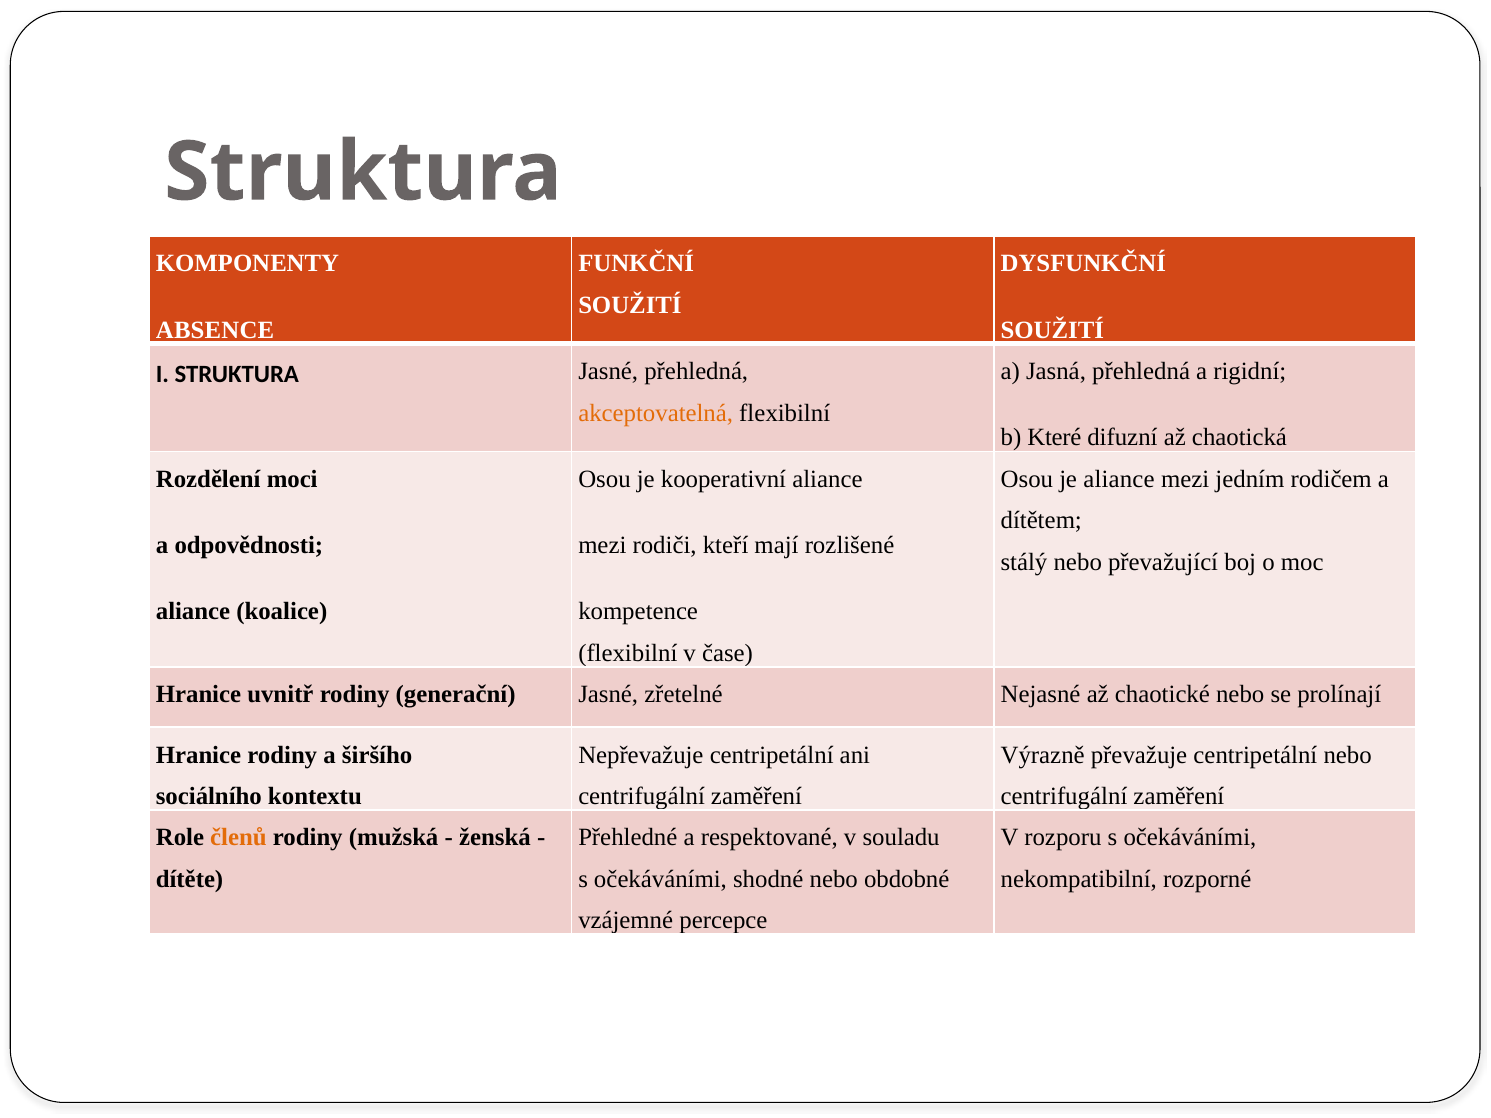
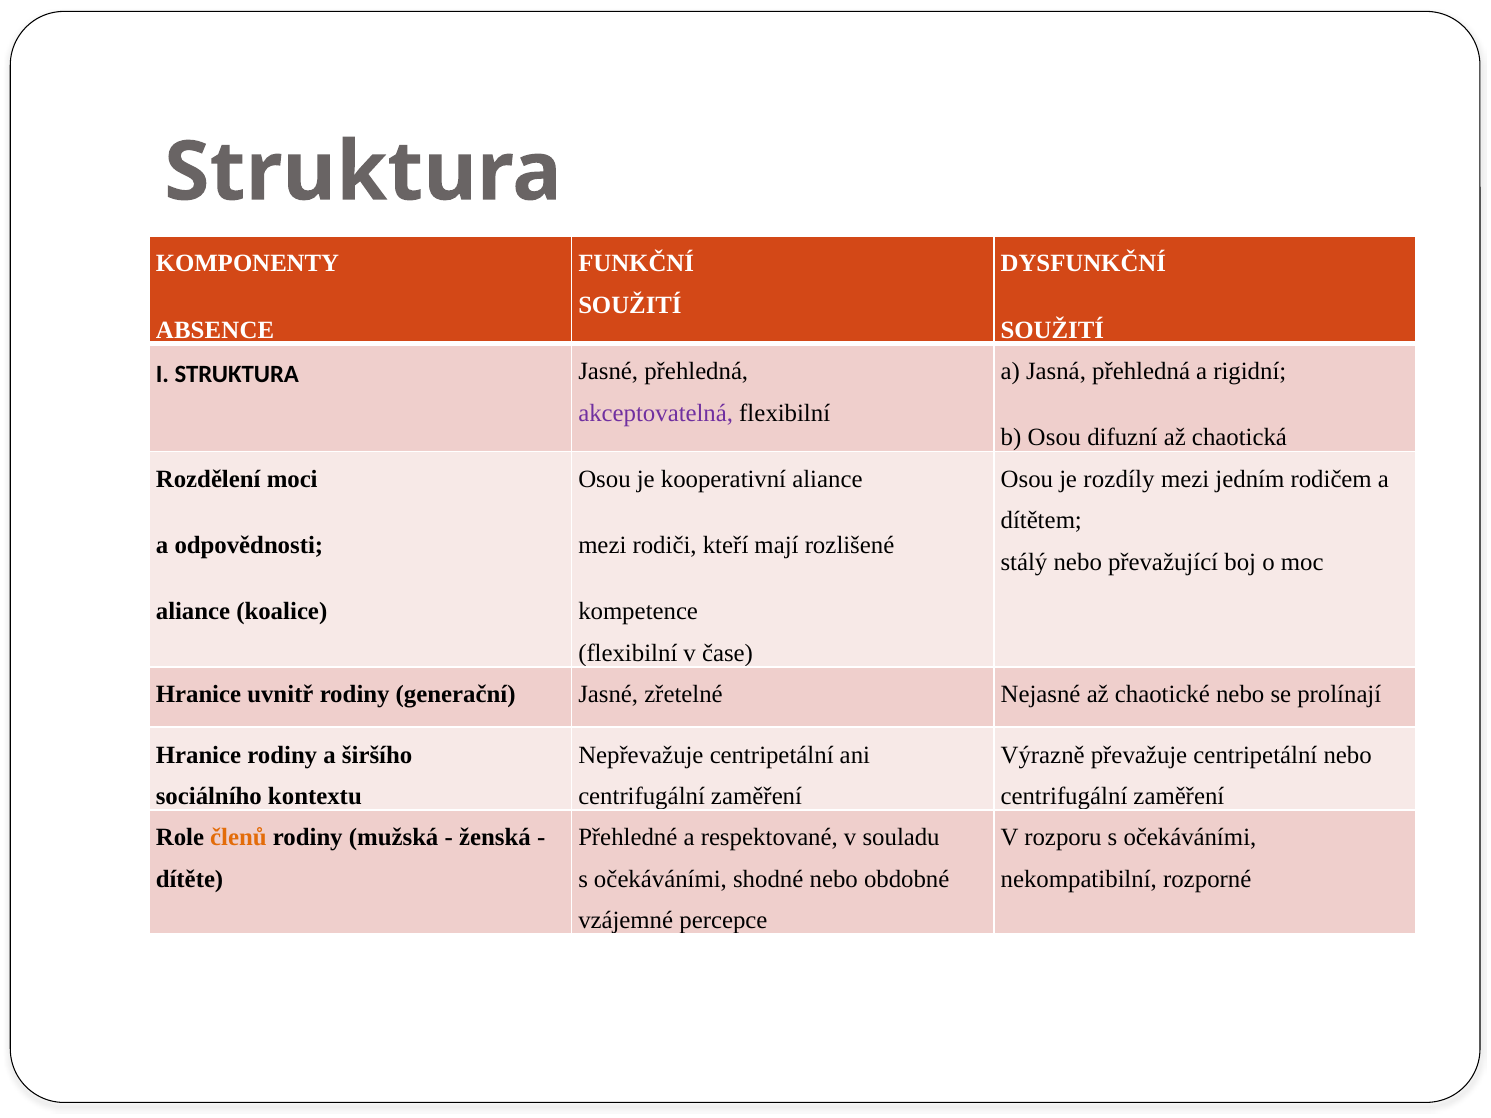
akceptovatelná colour: orange -> purple
b Které: Které -> Osou
je aliance: aliance -> rozdíly
